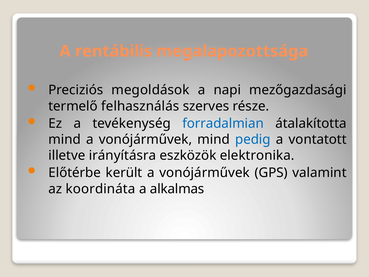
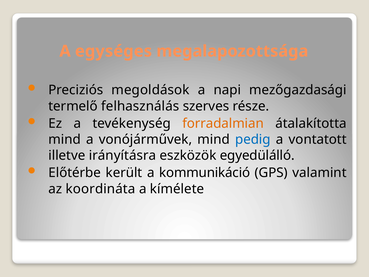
rentábilis: rentábilis -> egységes
forradalmian colour: blue -> orange
elektronika: elektronika -> egyedülálló
került a vonójárművek: vonójárművek -> kommunikáció
alkalmas: alkalmas -> kímélete
